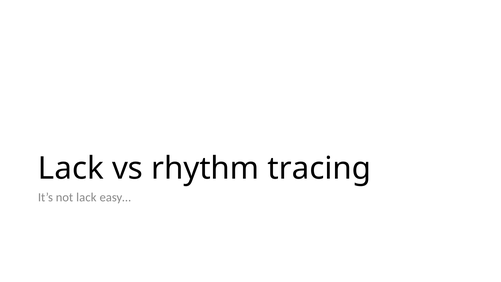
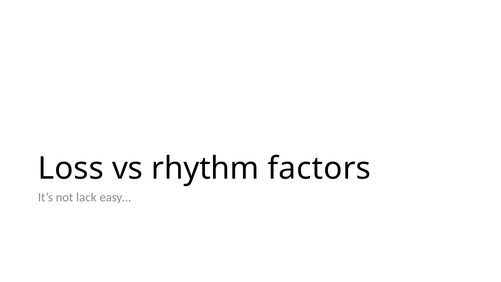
Lack at (71, 168): Lack -> Loss
tracing: tracing -> factors
